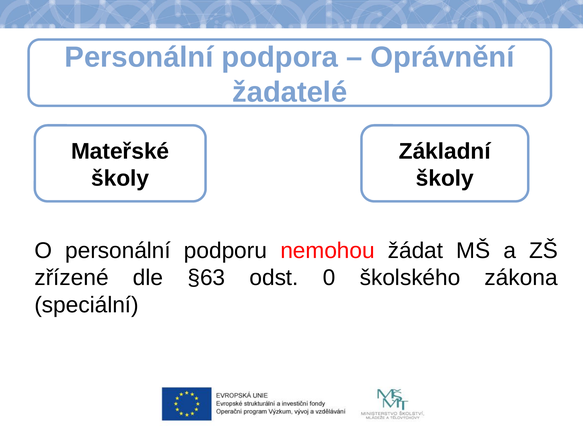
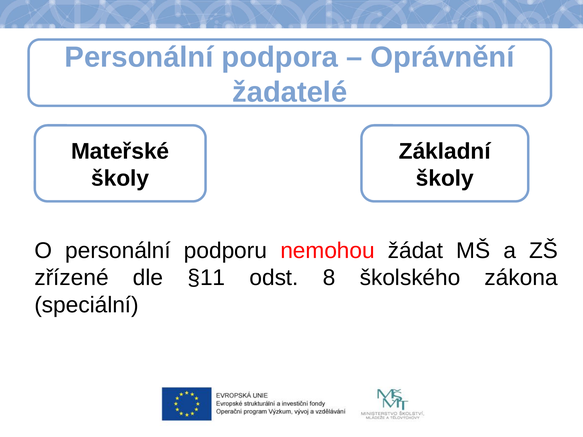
§63: §63 -> §11
0: 0 -> 8
